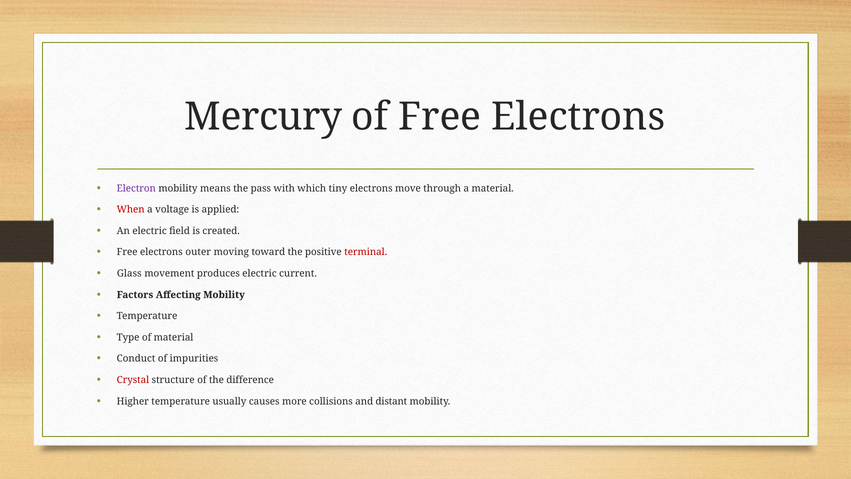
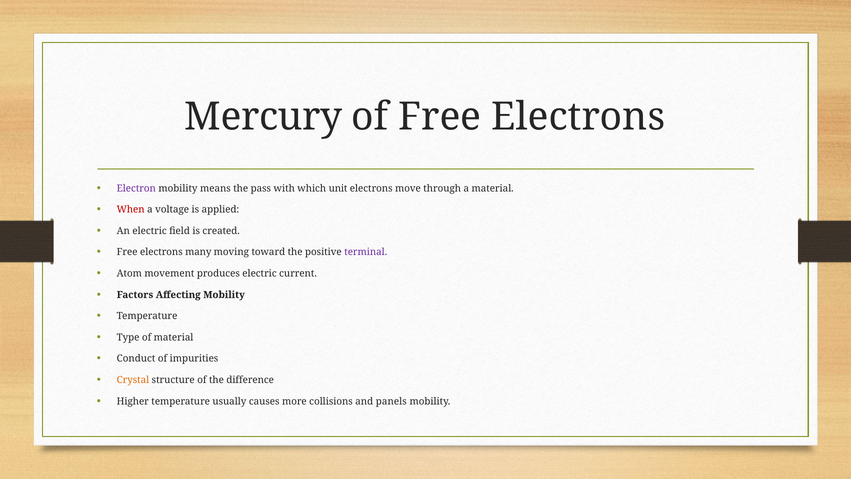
tiny: tiny -> unit
outer: outer -> many
terminal colour: red -> purple
Glass: Glass -> Atom
Crystal colour: red -> orange
distant: distant -> panels
